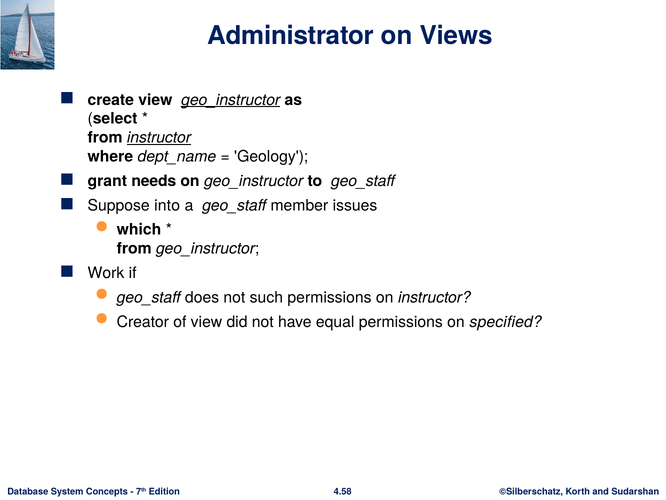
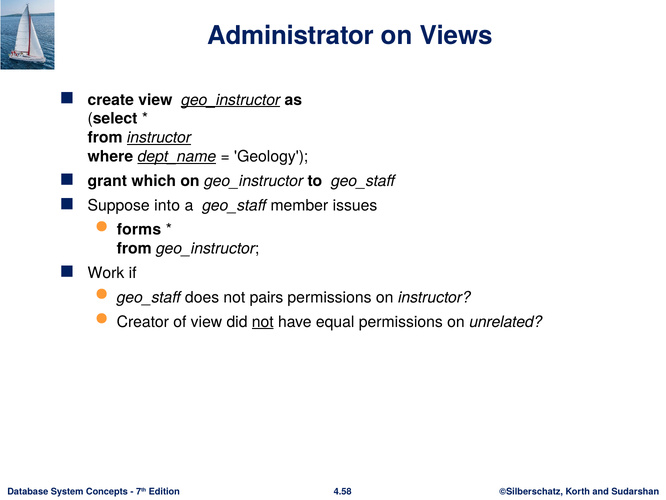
dept_name underline: none -> present
needs: needs -> which
which: which -> forms
such: such -> pairs
not at (263, 322) underline: none -> present
specified: specified -> unrelated
